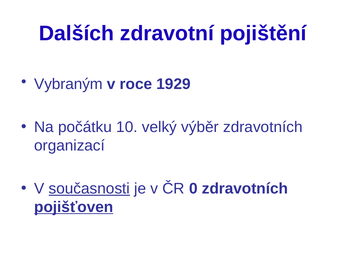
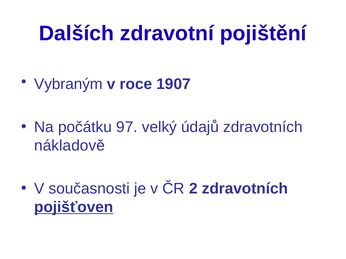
1929: 1929 -> 1907
10: 10 -> 97
výběr: výběr -> údajů
organizací: organizací -> nákladově
současnosti underline: present -> none
0: 0 -> 2
